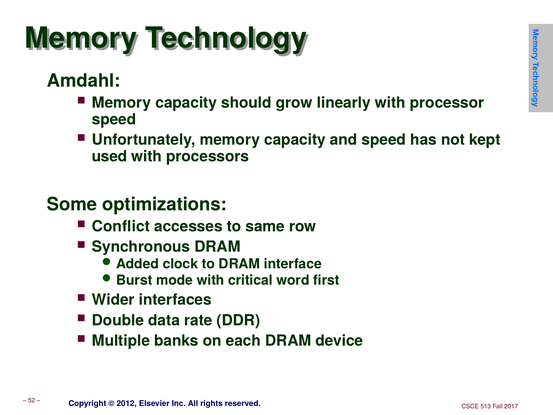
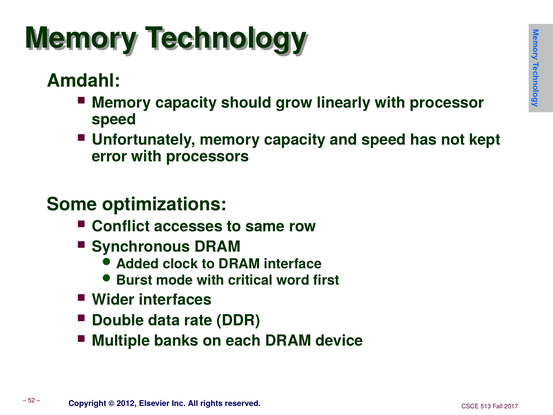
used: used -> error
